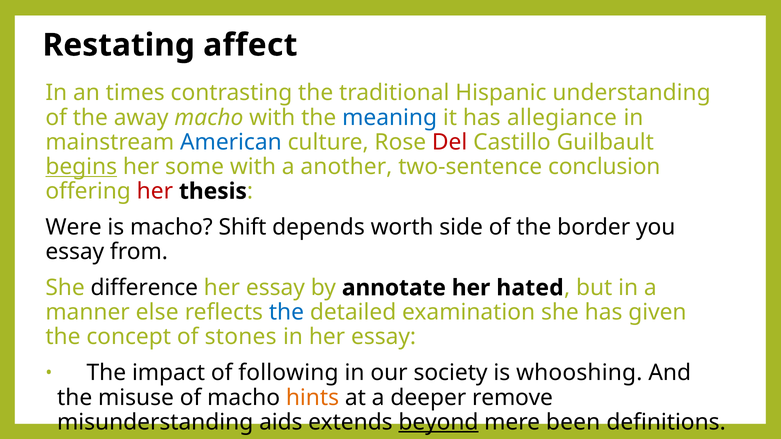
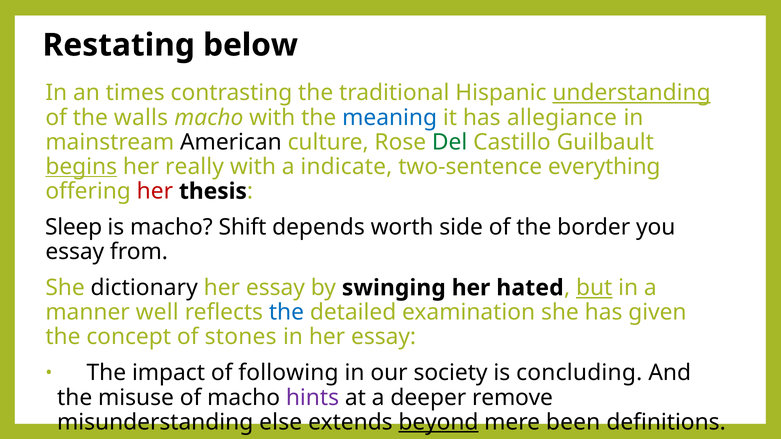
affect: affect -> below
understanding underline: none -> present
away: away -> walls
American colour: blue -> black
Del colour: red -> green
some: some -> really
another: another -> indicate
conclusion: conclusion -> everything
Were: Were -> Sleep
difference: difference -> dictionary
annotate: annotate -> swinging
but underline: none -> present
else: else -> well
whooshing: whooshing -> concluding
hints colour: orange -> purple
aids: aids -> else
